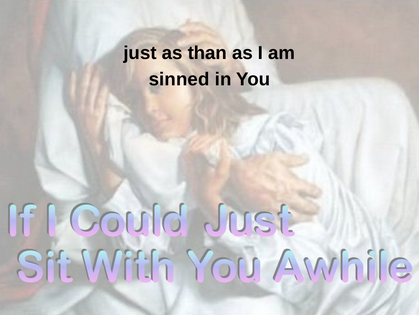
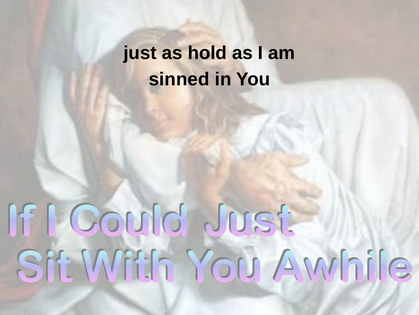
than: than -> hold
